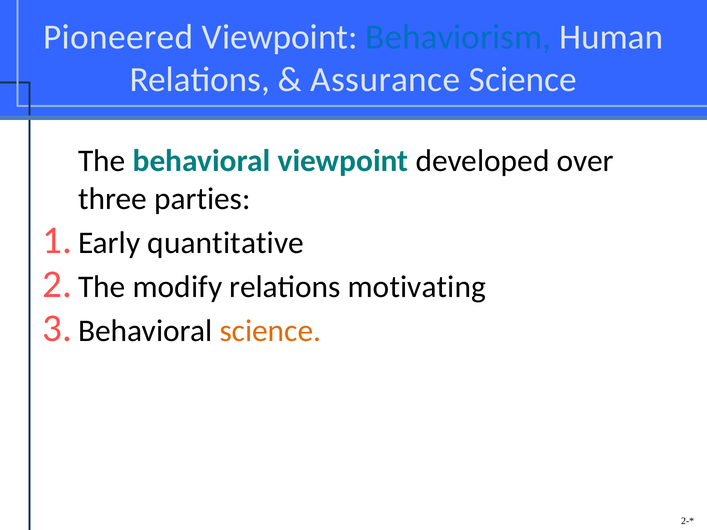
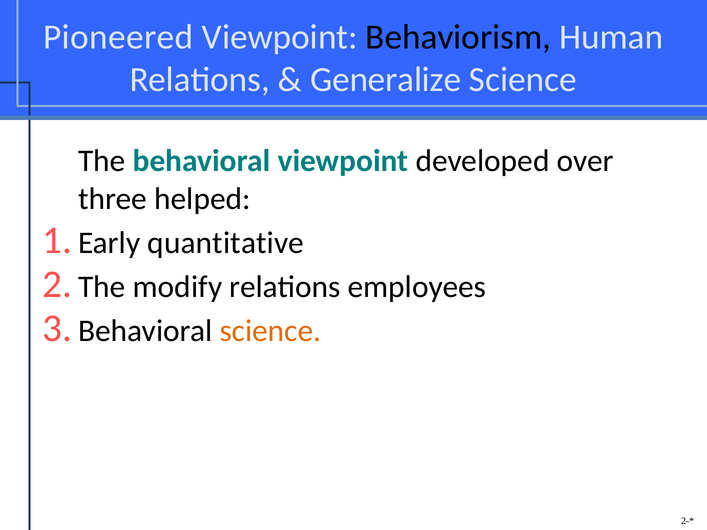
Behaviorism colour: blue -> black
Assurance: Assurance -> Generalize
parties: parties -> helped
motivating: motivating -> employees
